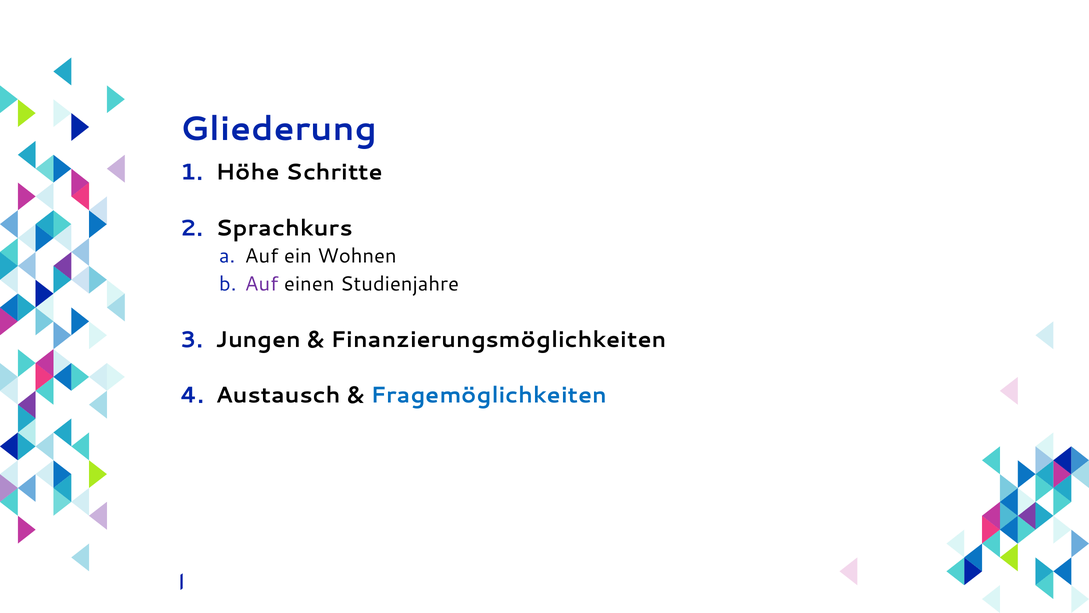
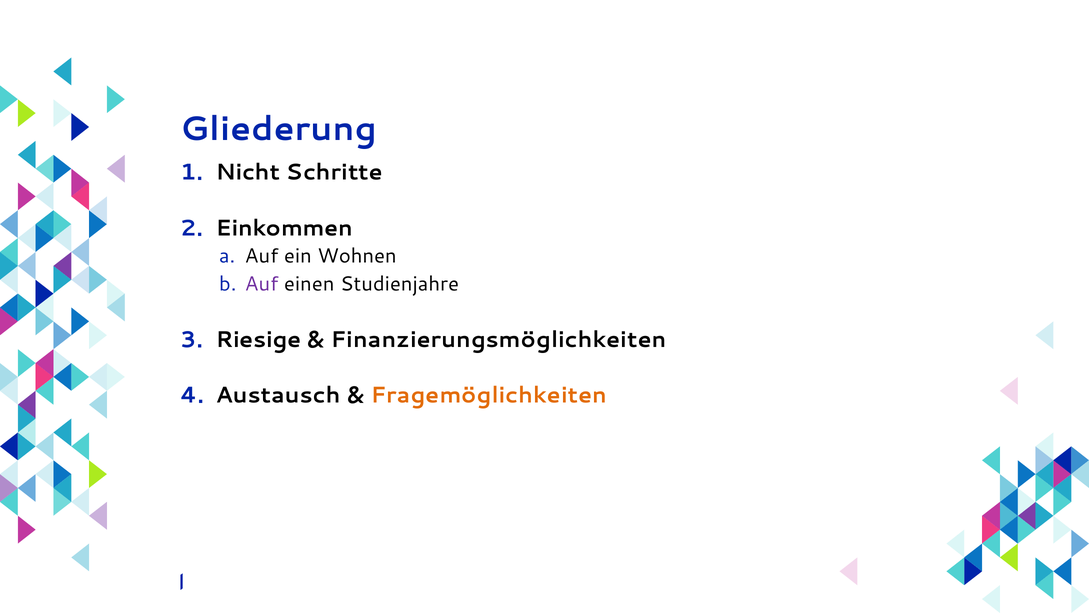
Höhe: Höhe -> Nicht
Sprachkurs: Sprachkurs -> Einkommen
Jungen: Jungen -> Riesige
Fragemöglichkeiten colour: blue -> orange
